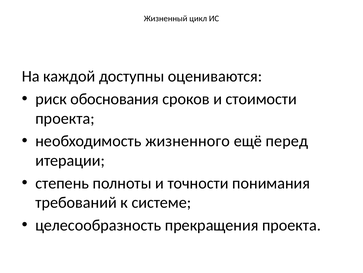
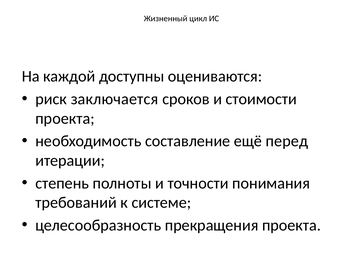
обоснования: обоснования -> заключается
жизненного: жизненного -> составление
